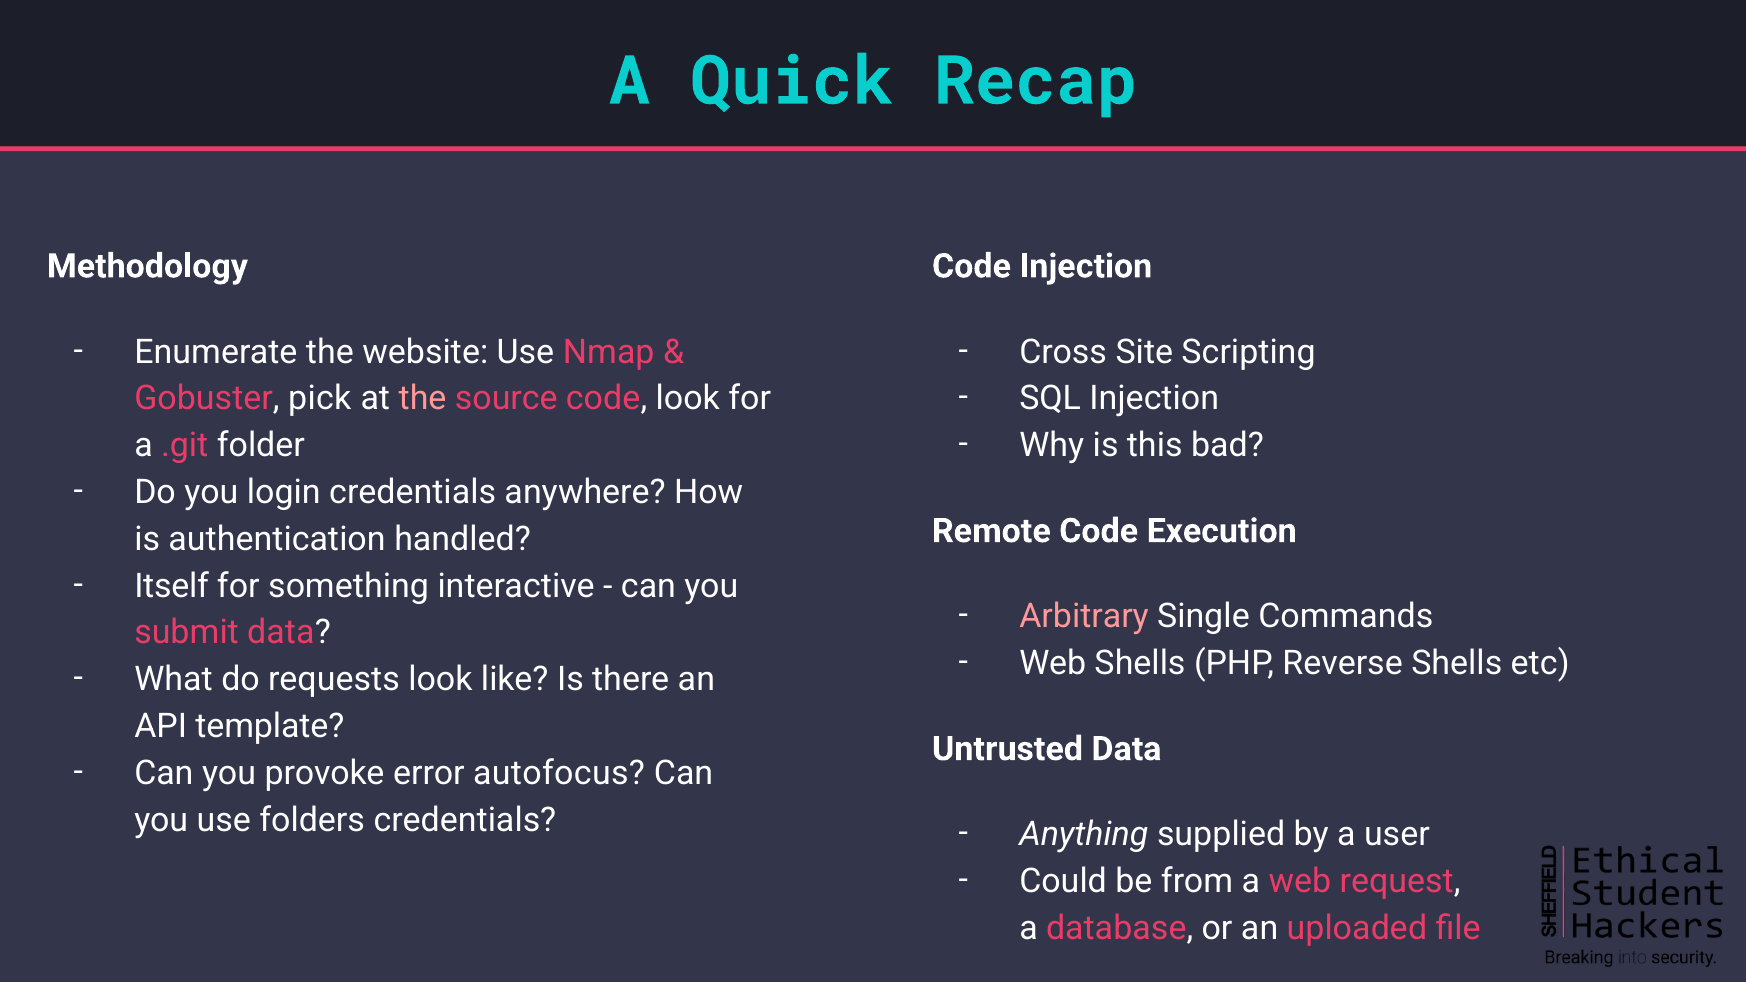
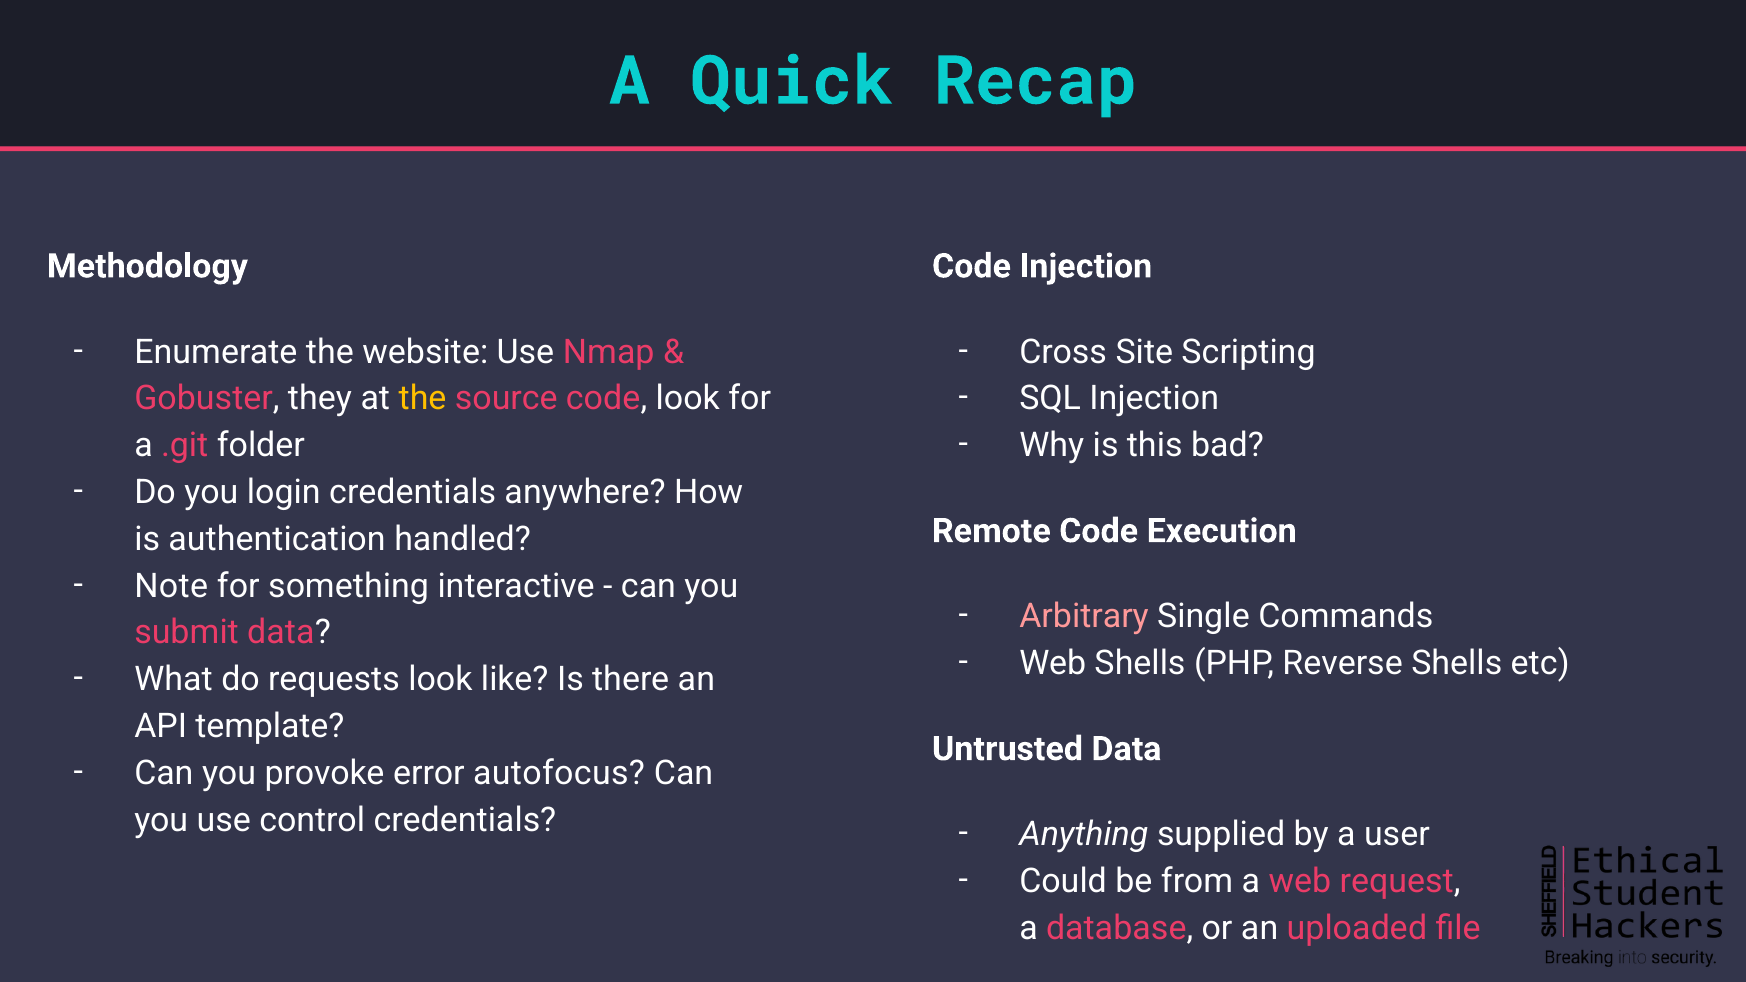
pick: pick -> they
the at (423, 399) colour: pink -> yellow
Itself: Itself -> Note
folders: folders -> control
